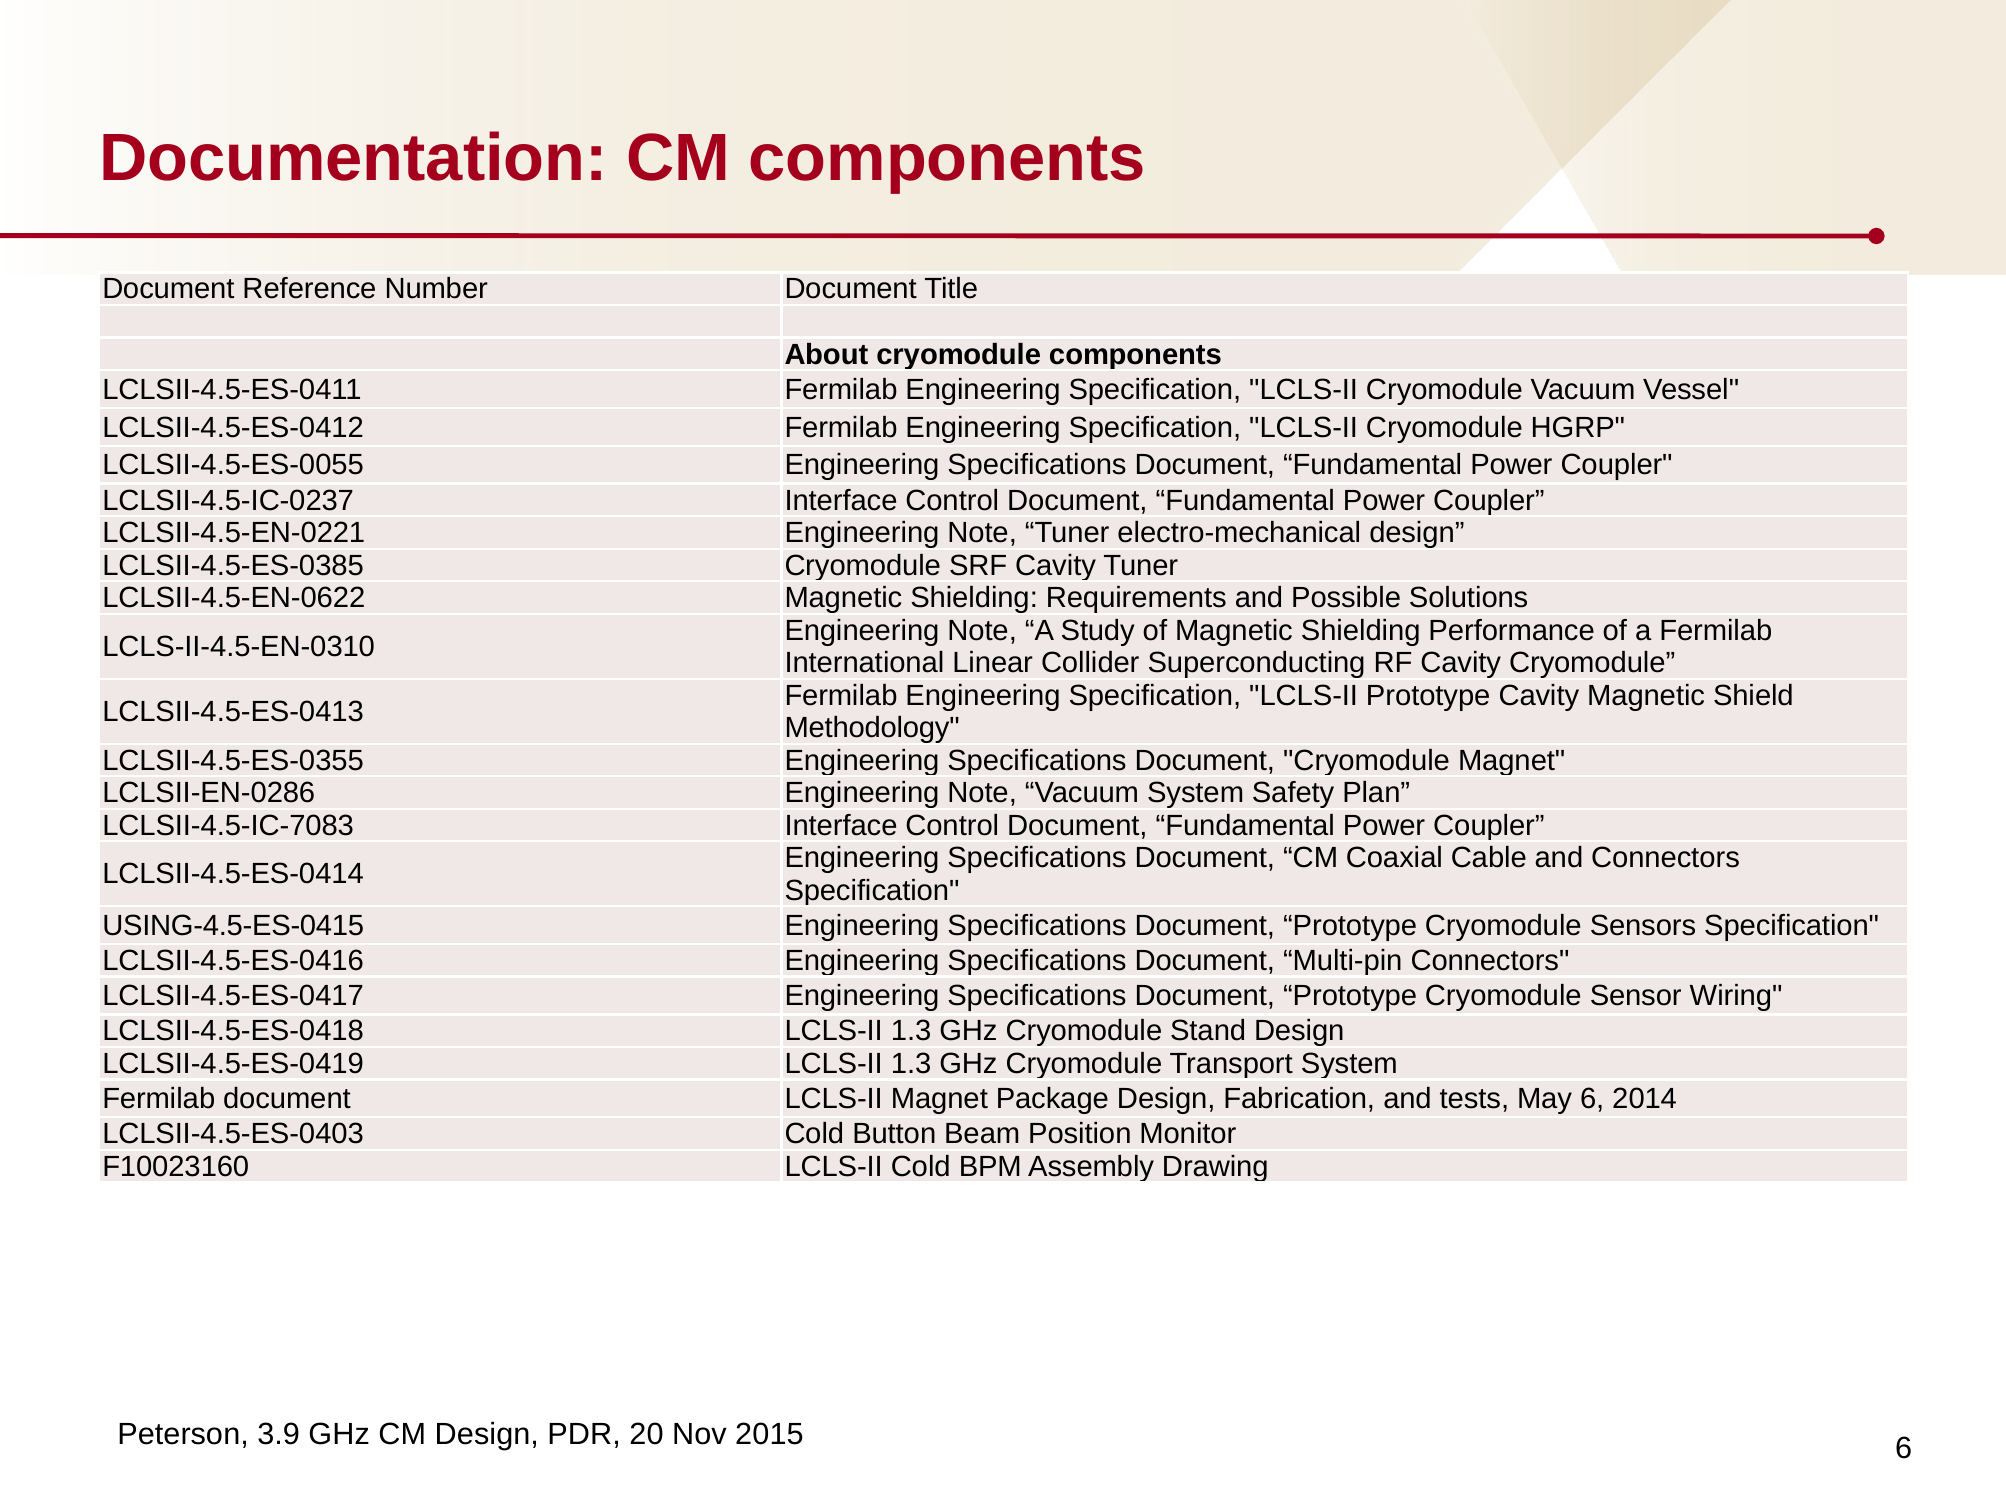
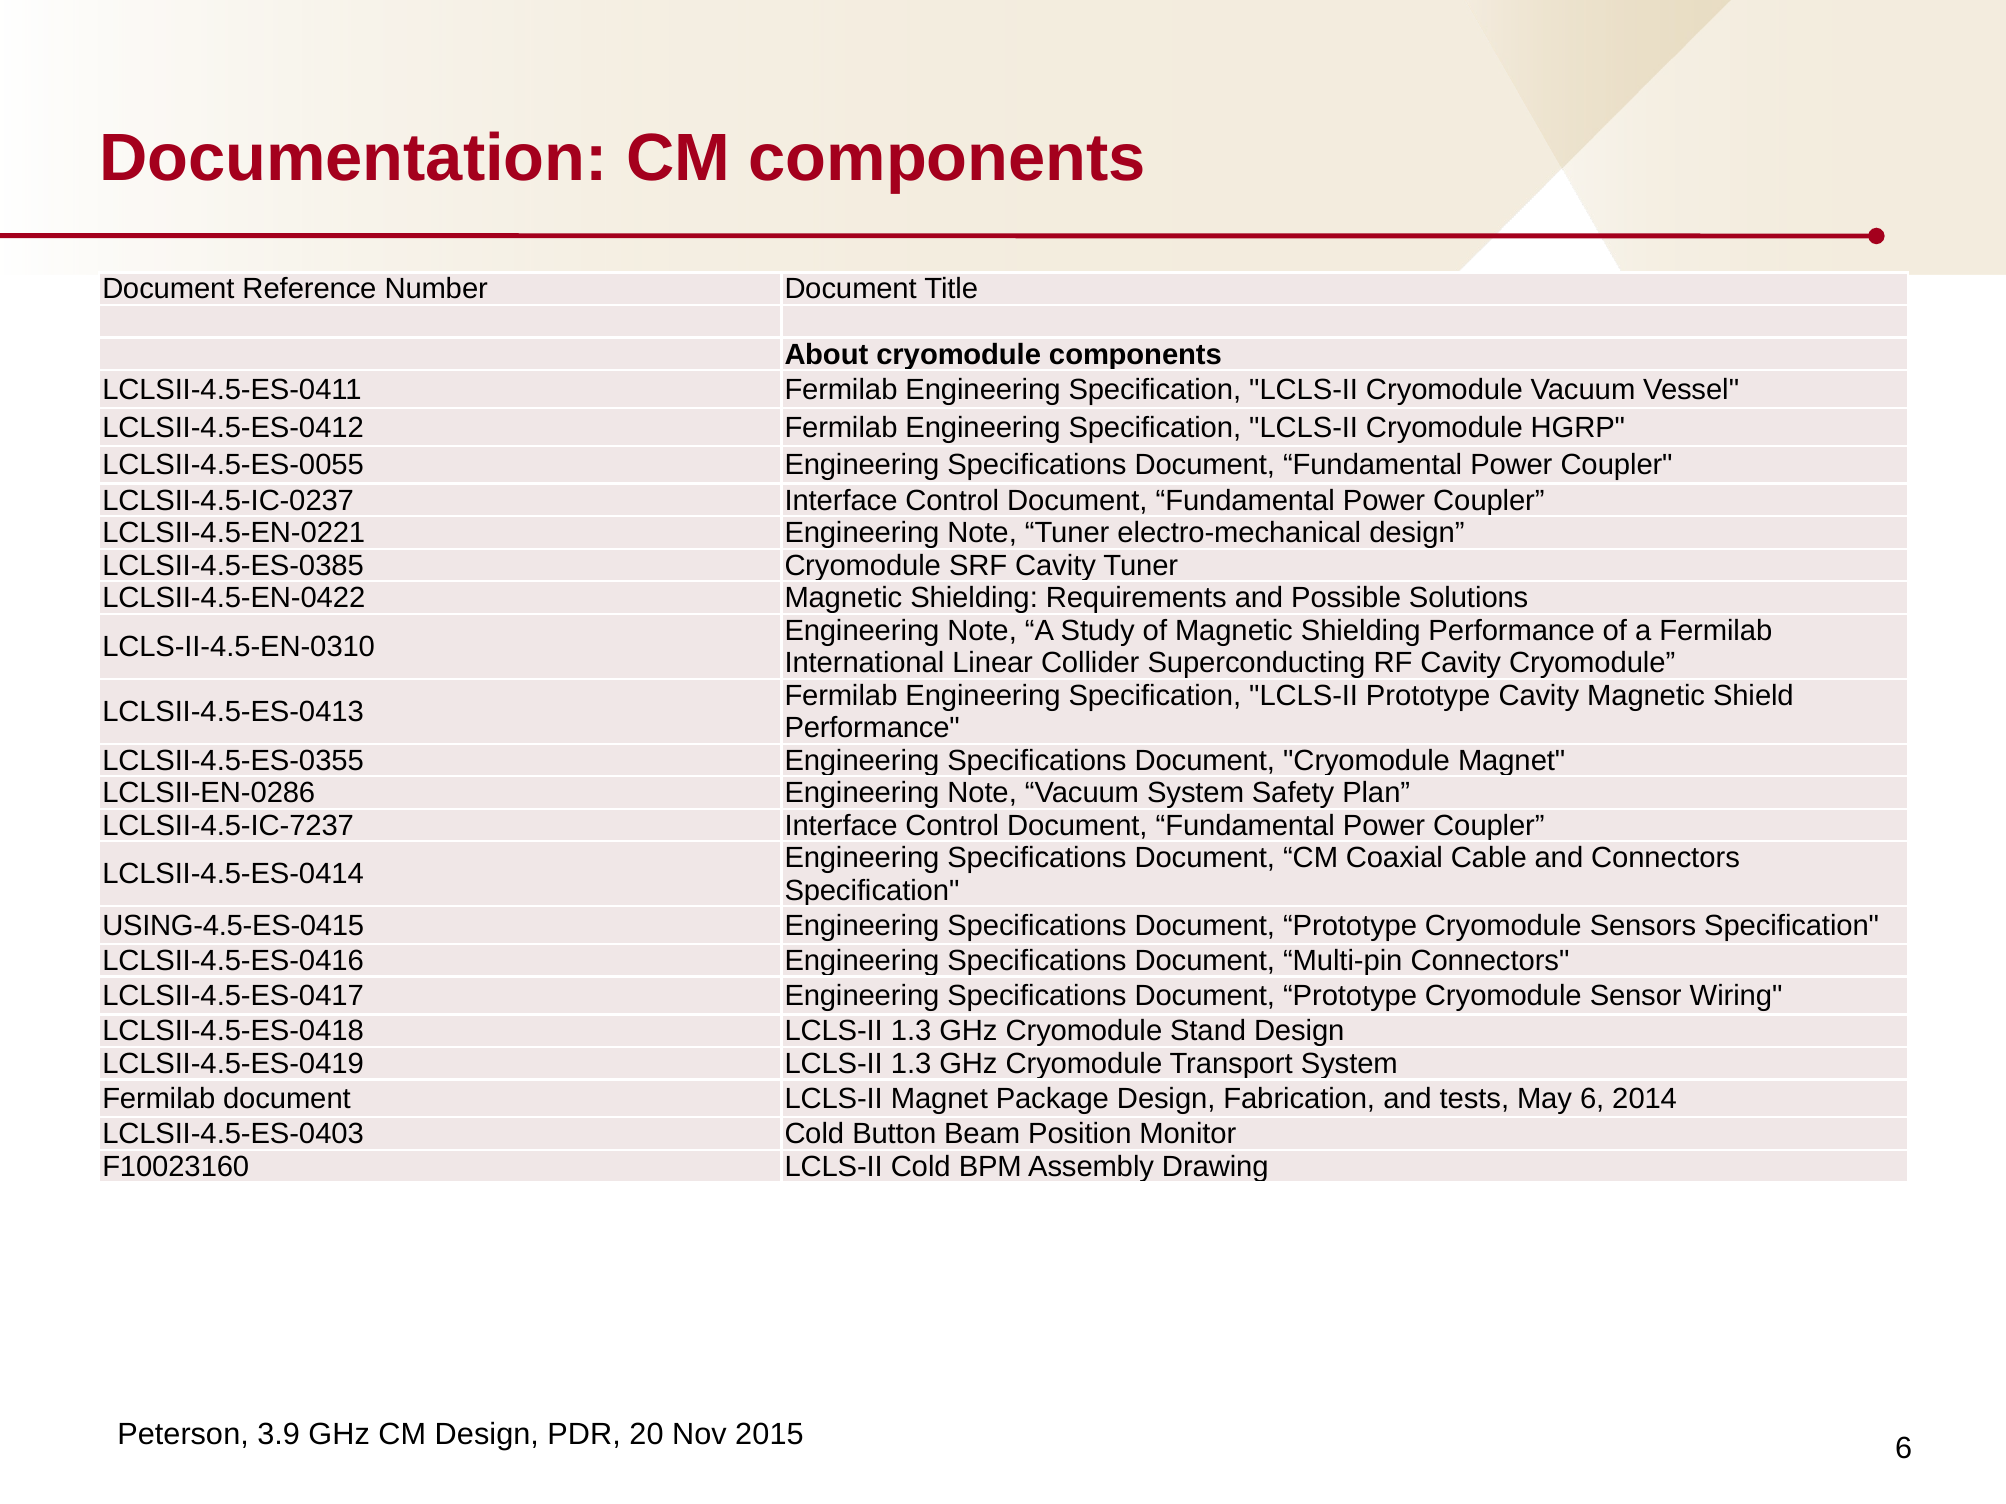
LCLSII-4.5-EN-0622: LCLSII-4.5-EN-0622 -> LCLSII-4.5-EN-0422
Methodology at (872, 728): Methodology -> Performance
LCLSII-4.5-IC-7083: LCLSII-4.5-IC-7083 -> LCLSII-4.5-IC-7237
